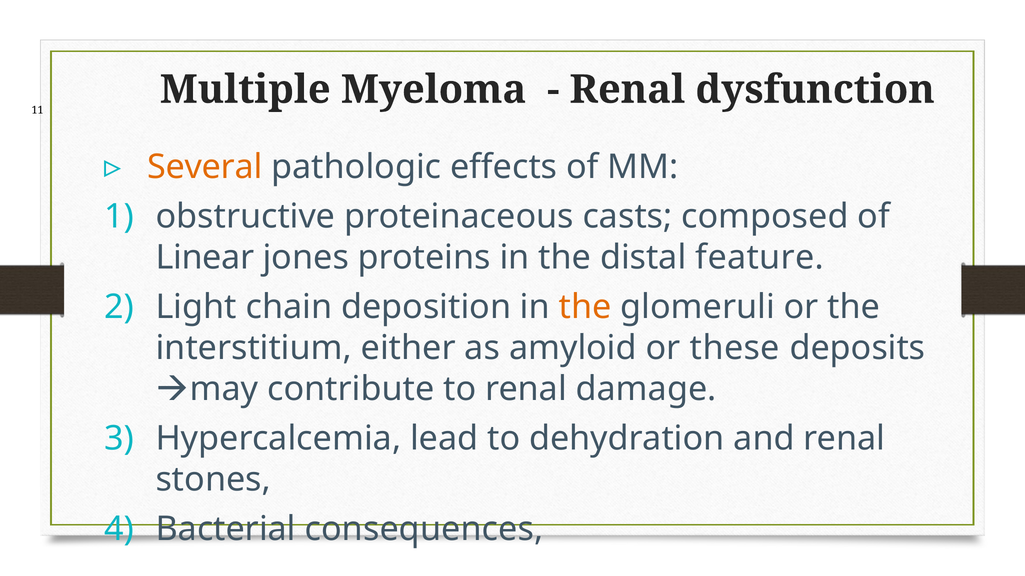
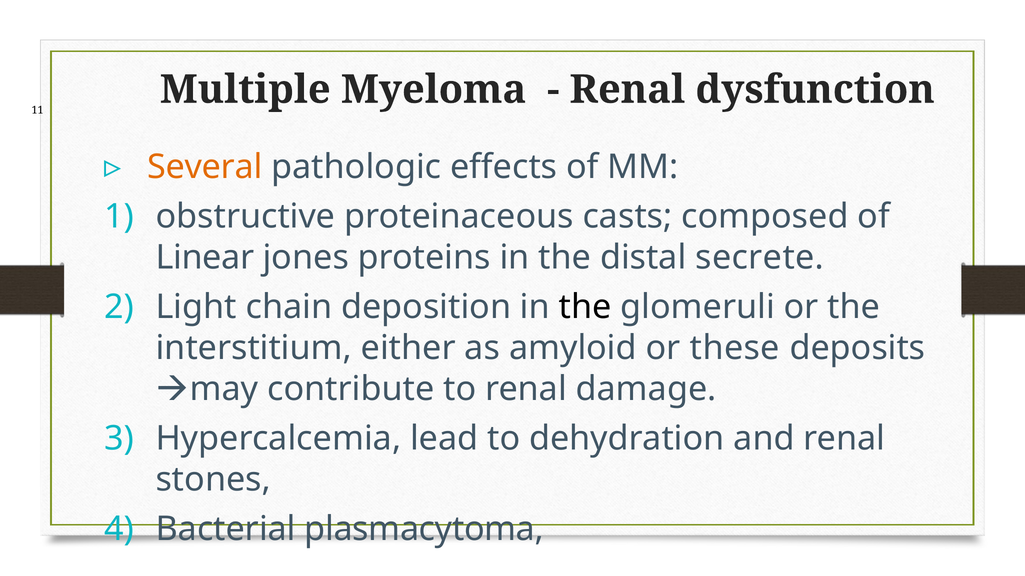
feature: feature -> secrete
the at (585, 307) colour: orange -> black
consequences: consequences -> plasmacytoma
